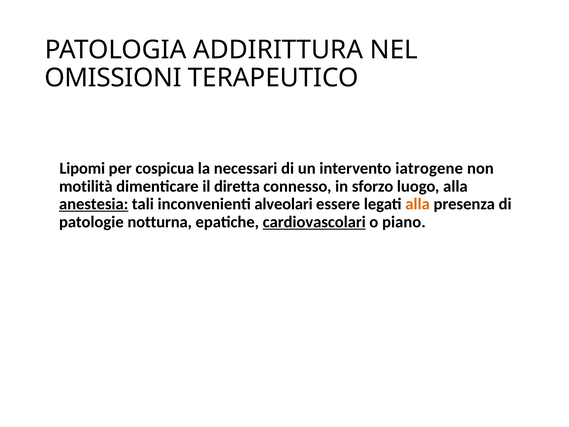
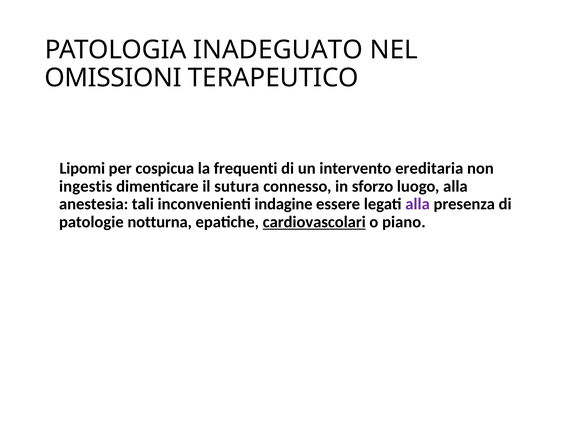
ADDIRITTURA: ADDIRITTURA -> INADEGUATO
necessari: necessari -> frequenti
iatrogene: iatrogene -> ereditaria
motilità: motilità -> ingestis
diretta: diretta -> sutura
anestesia underline: present -> none
alveolari: alveolari -> indagine
alla at (418, 204) colour: orange -> purple
